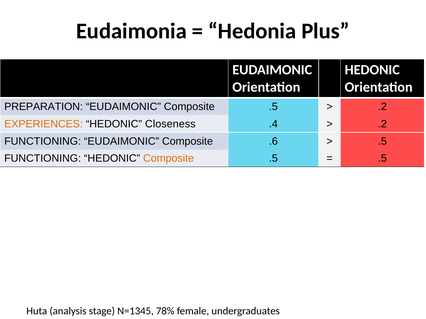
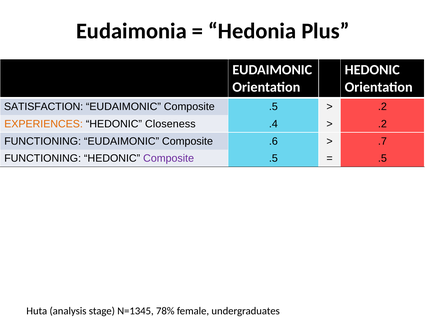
PREPARATION: PREPARATION -> SATISFACTION
.5 at (382, 141): .5 -> .7
Composite at (169, 159) colour: orange -> purple
